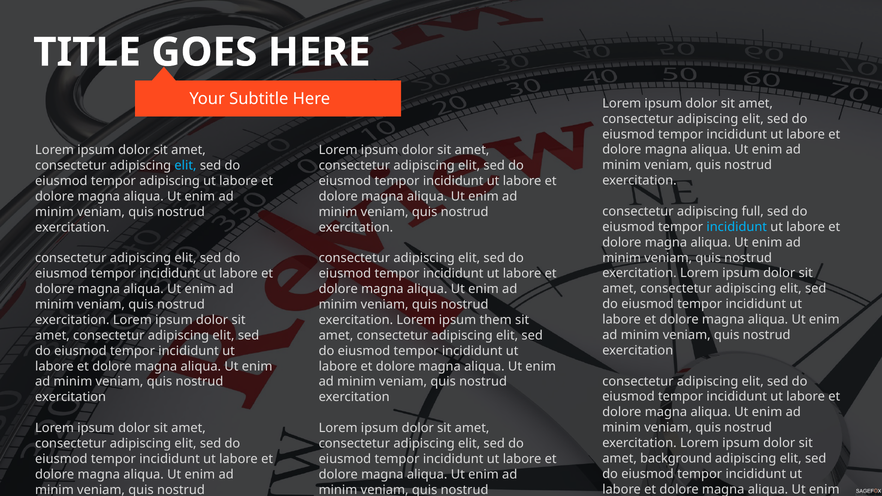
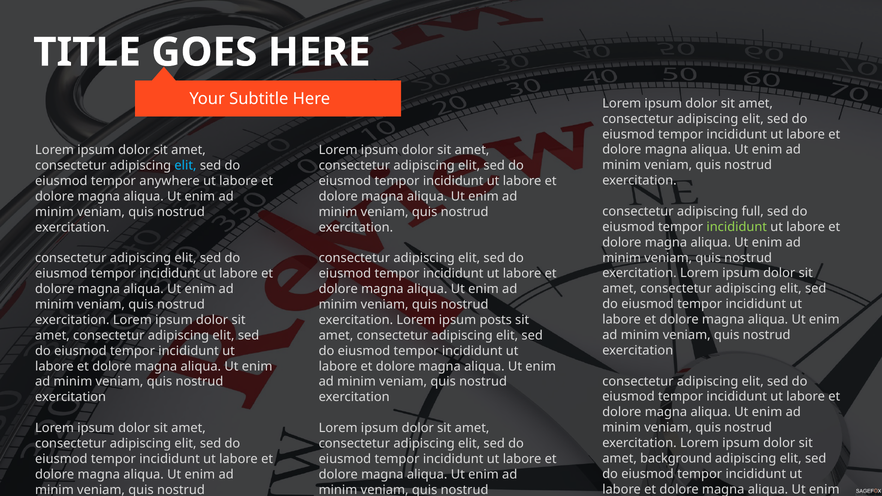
tempor adipiscing: adipiscing -> anywhere
incididunt at (737, 227) colour: light blue -> light green
them: them -> posts
